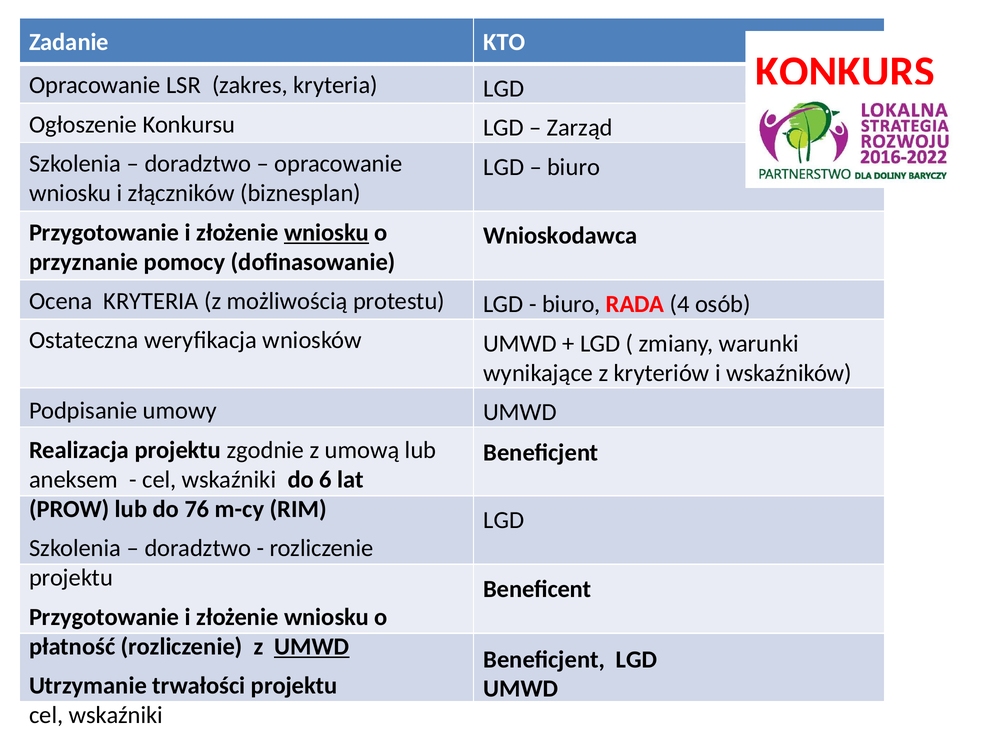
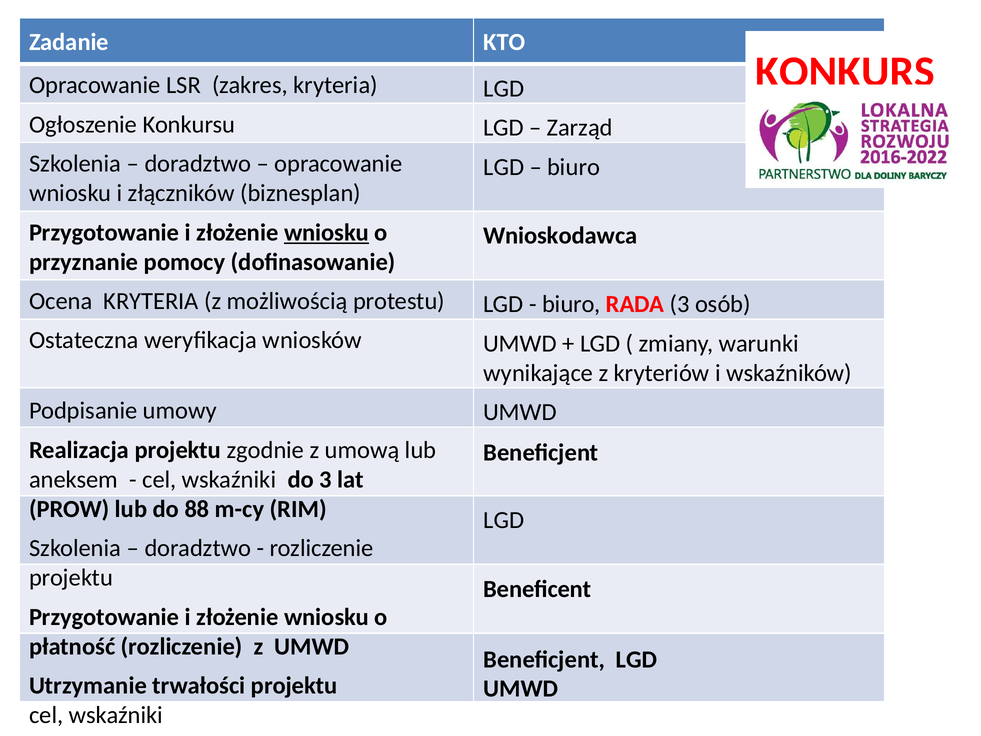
RADA 4: 4 -> 3
do 6: 6 -> 3
76: 76 -> 88
UMWD at (312, 646) underline: present -> none
